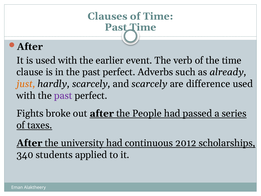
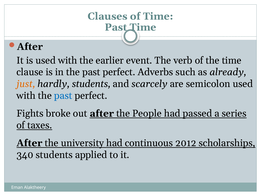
hardly scarcely: scarcely -> students
difference: difference -> semicolon
past at (63, 96) colour: purple -> blue
